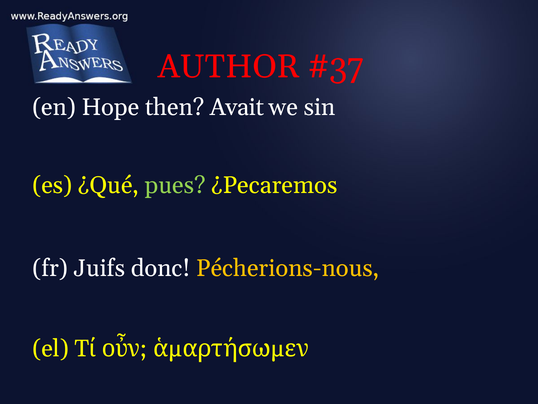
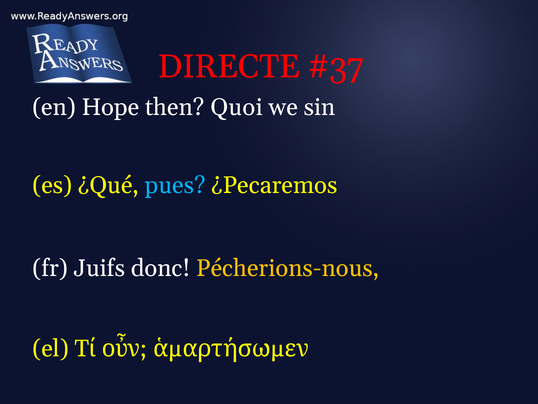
AUTHOR: AUTHOR -> DIRECTE
Avait: Avait -> Quoi
pues colour: light green -> light blue
